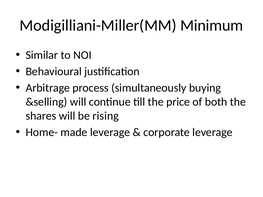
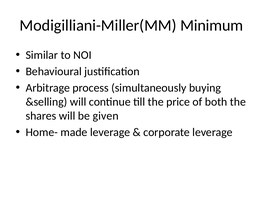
rising: rising -> given
